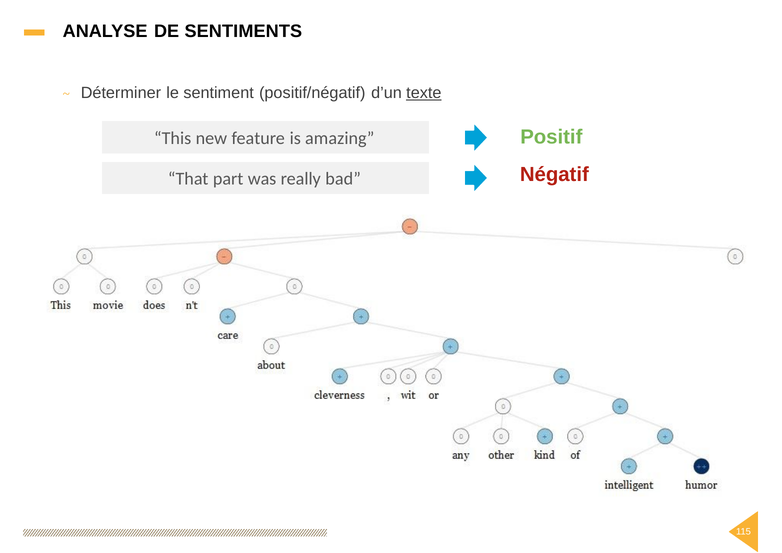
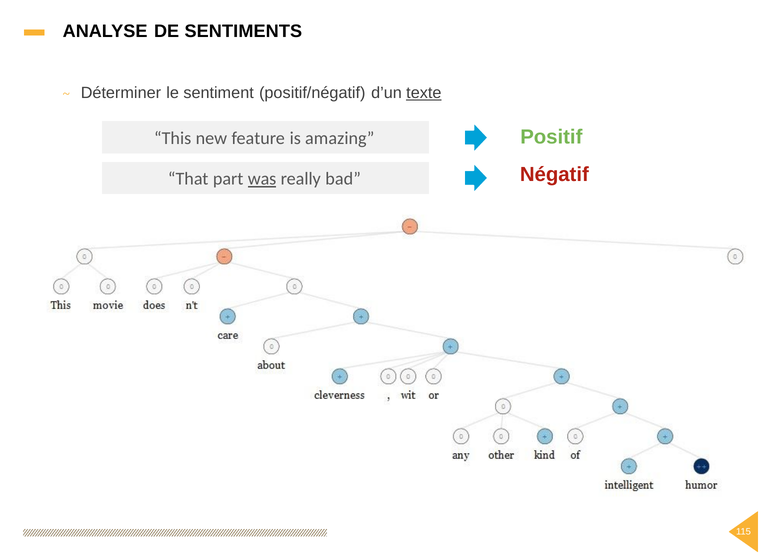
was underline: none -> present
